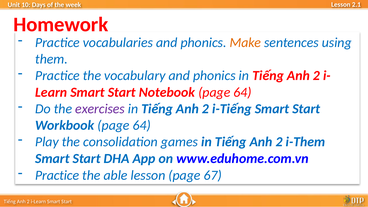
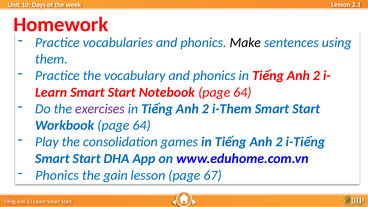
Make colour: orange -> black
i-Tiếng: i-Tiếng -> i-Them
i-Them: i-Them -> i-Tiếng
Practice at (57, 175): Practice -> Phonics
able: able -> gain
